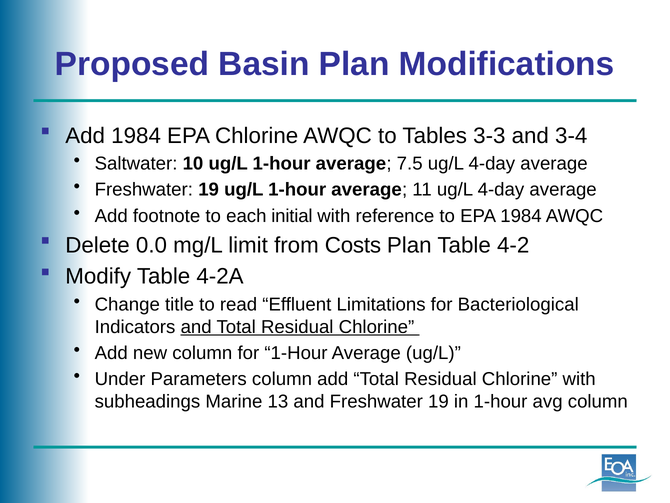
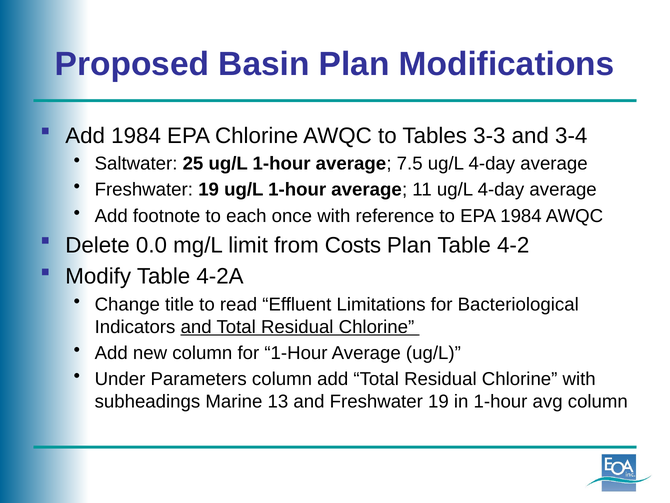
10: 10 -> 25
initial: initial -> once
